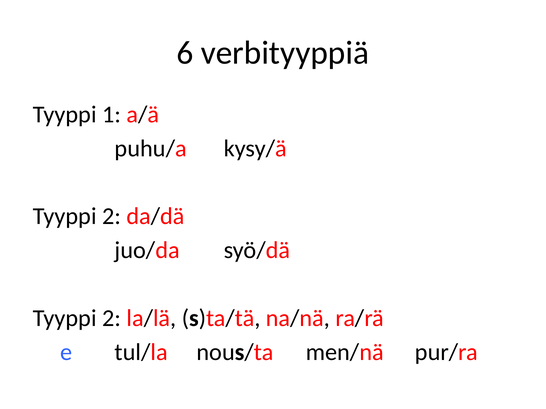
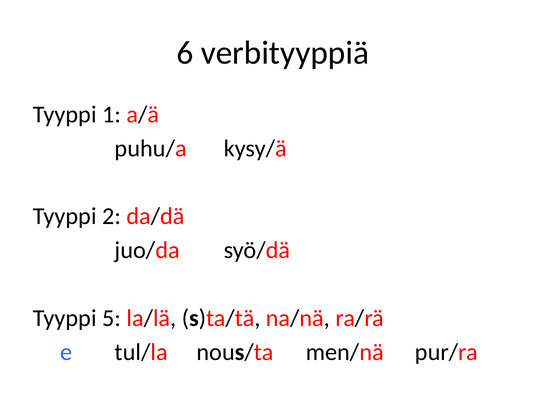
2 at (112, 319): 2 -> 5
